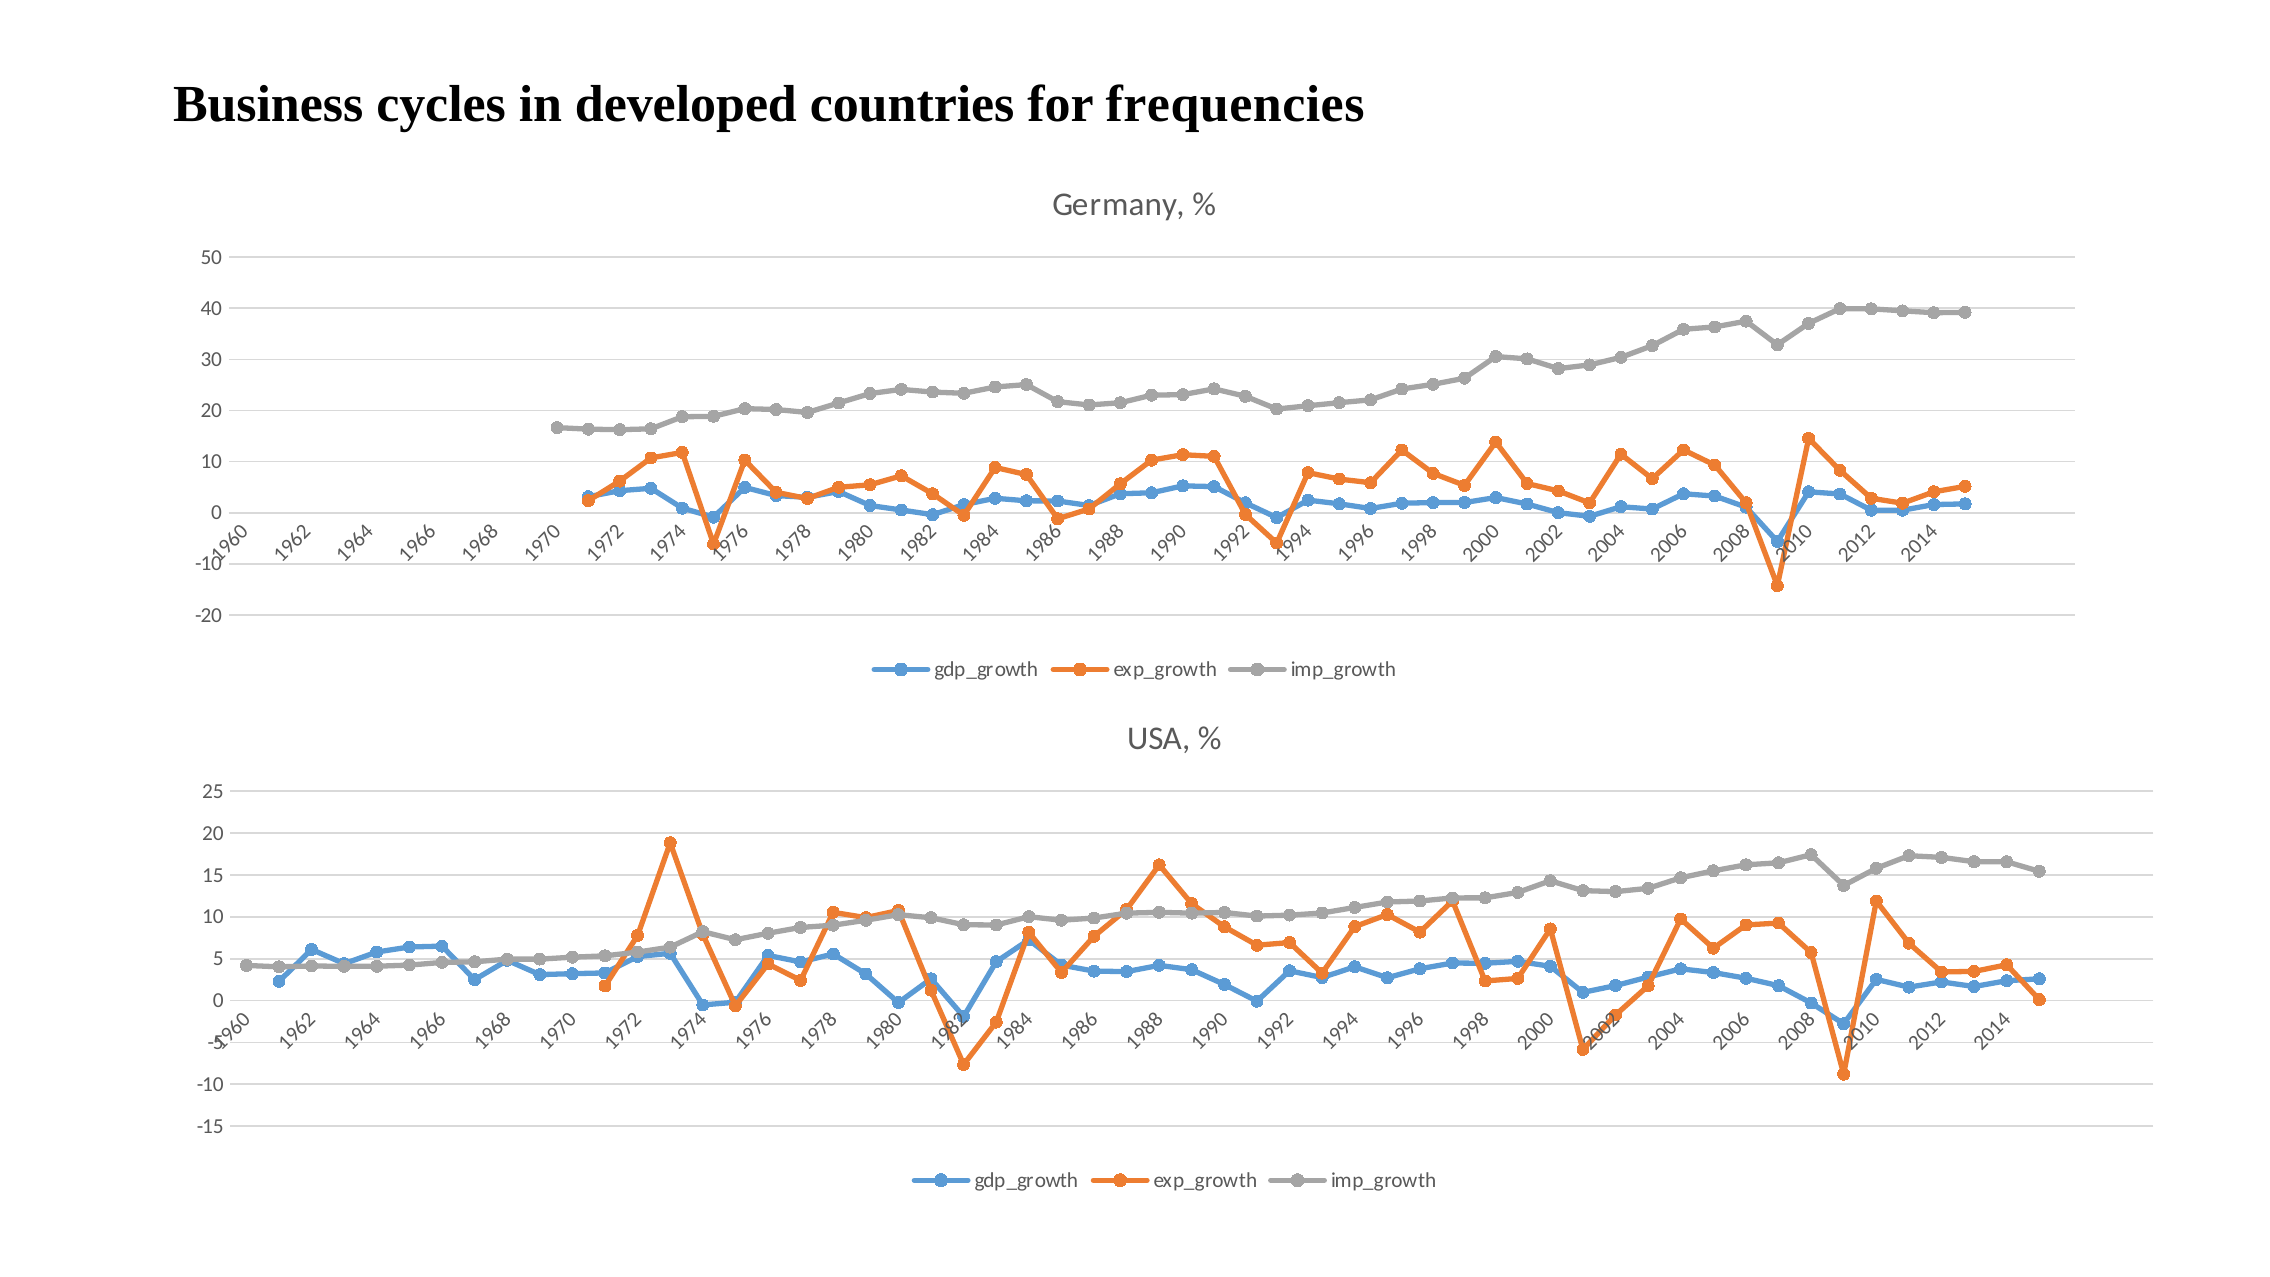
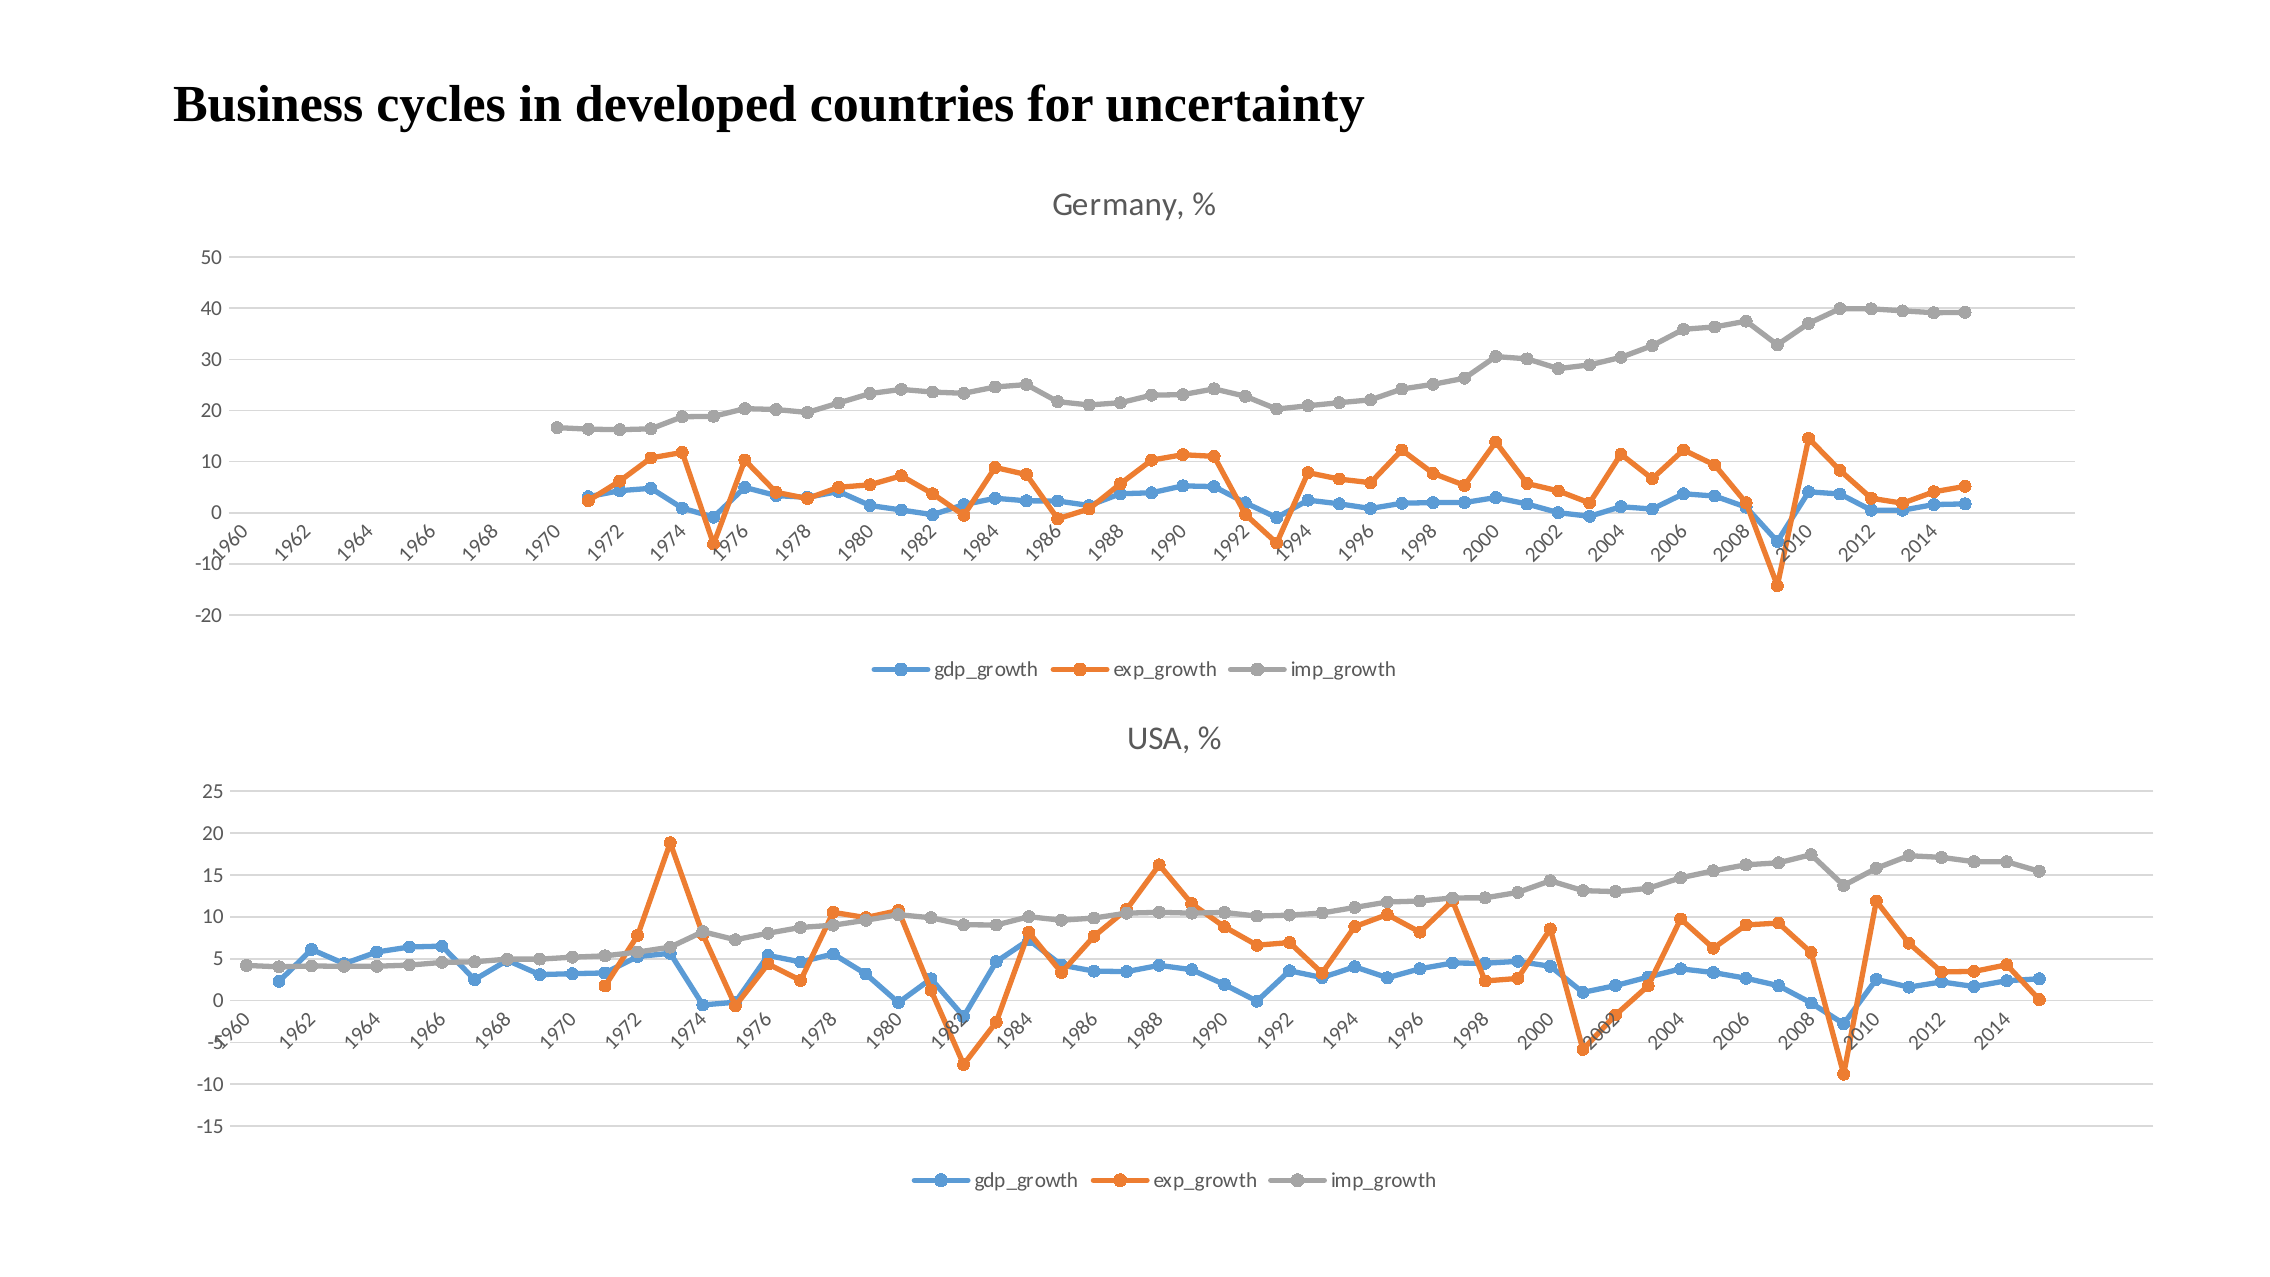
frequencies: frequencies -> uncertainty
